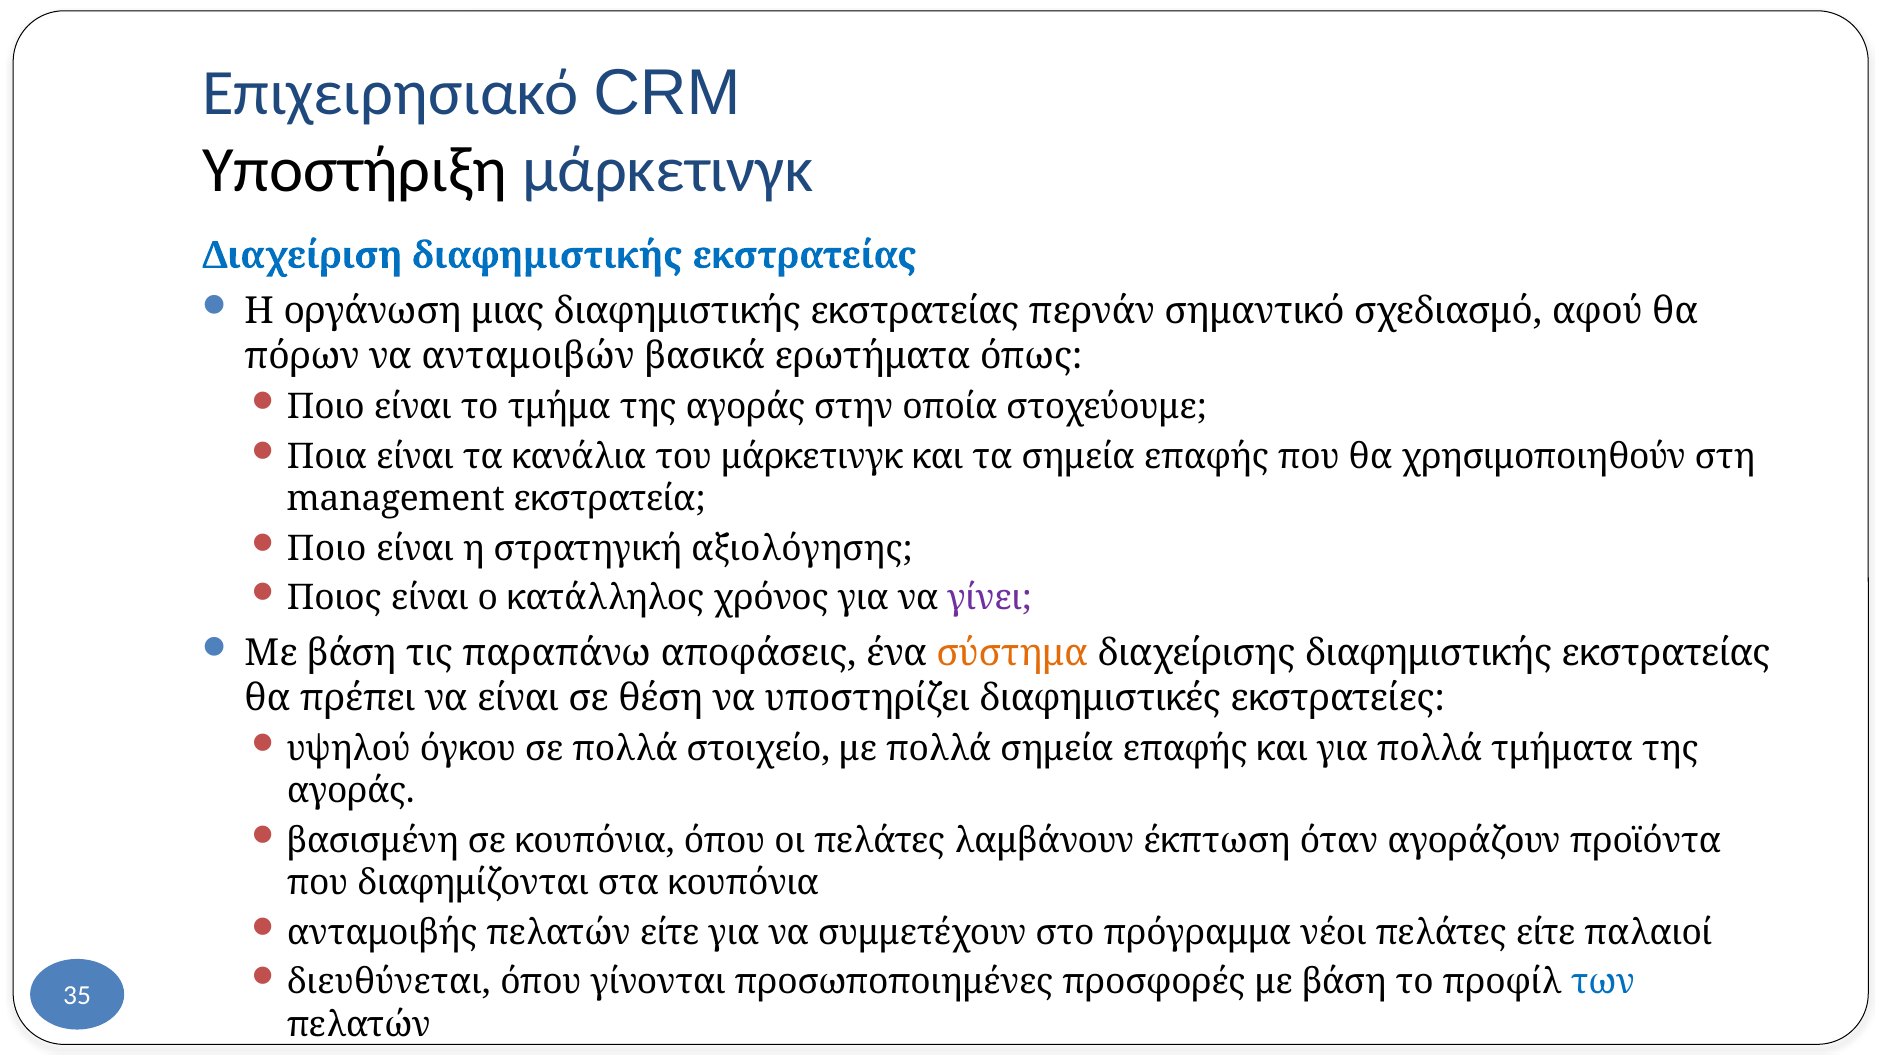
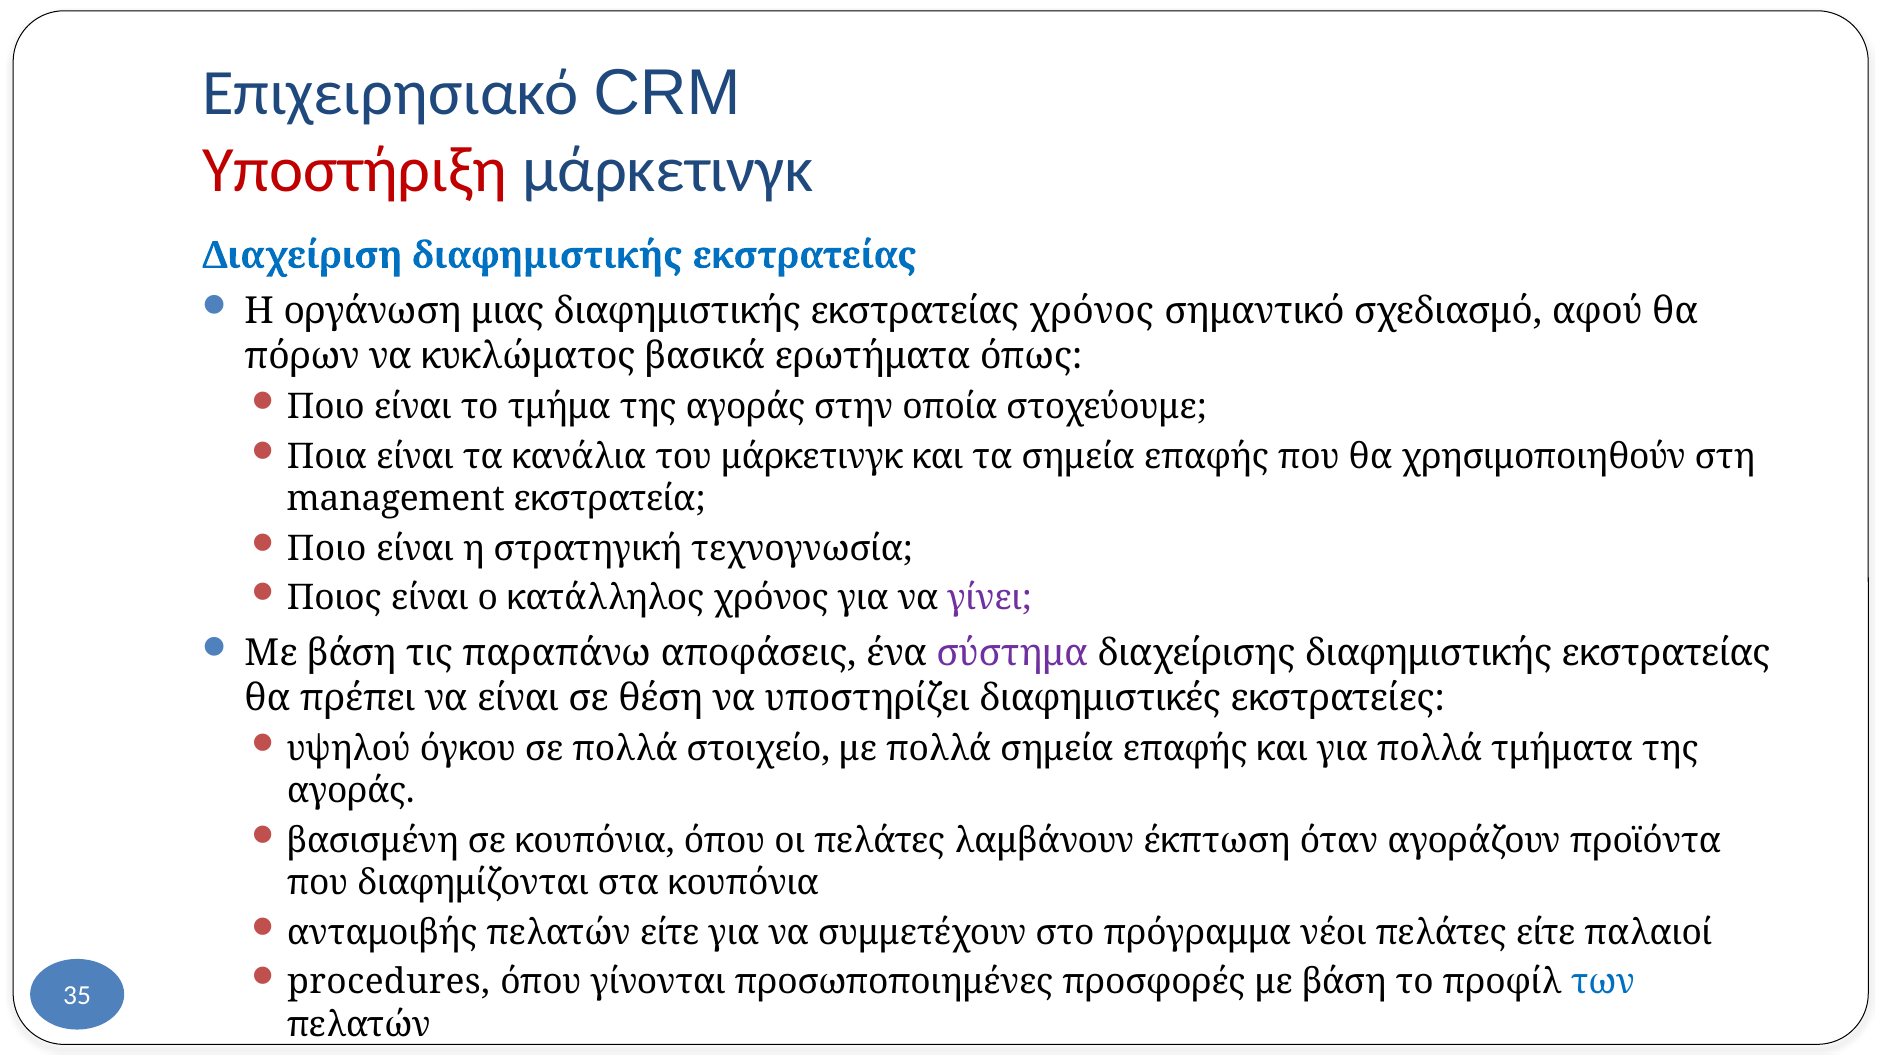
Υποστήριξη colour: black -> red
εκστρατείας περνάν: περνάν -> χρόνος
ανταμοιβών: ανταμοιβών -> κυκλώματος
αξιολόγησης: αξιολόγησης -> τεχνογνωσία
σύστημα colour: orange -> purple
διευθύνεται: διευθύνεται -> procedures
